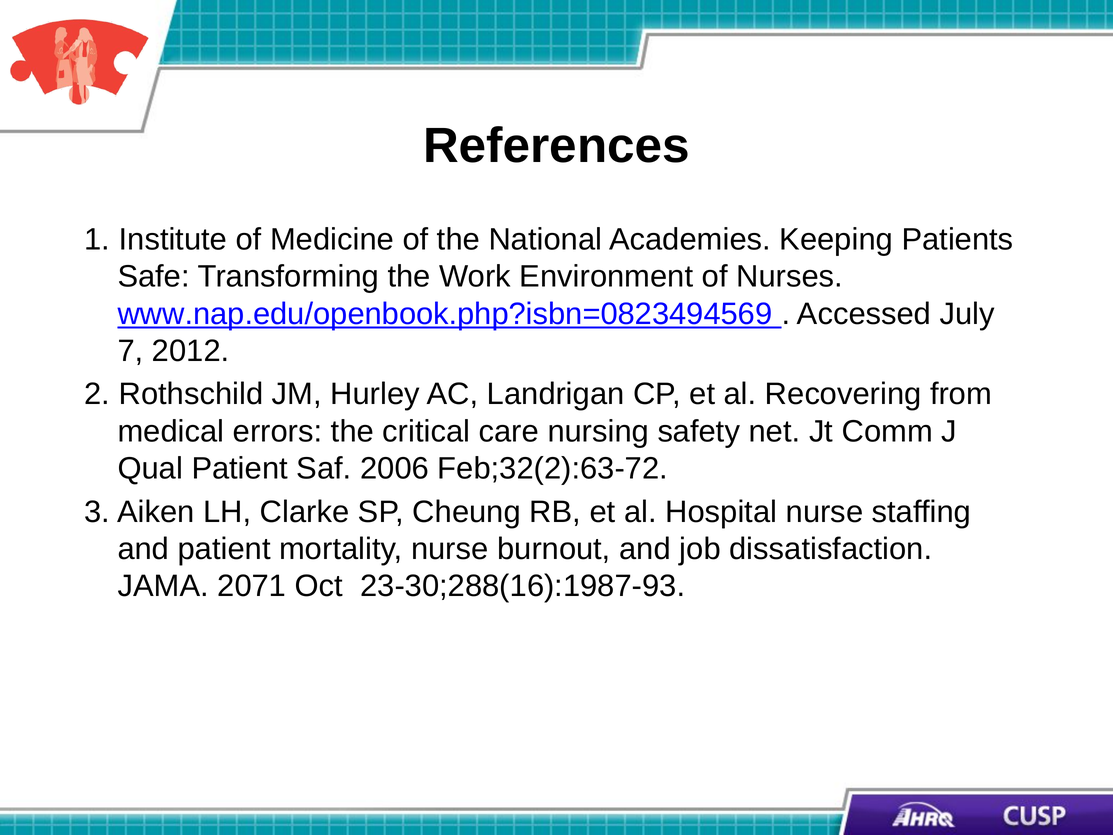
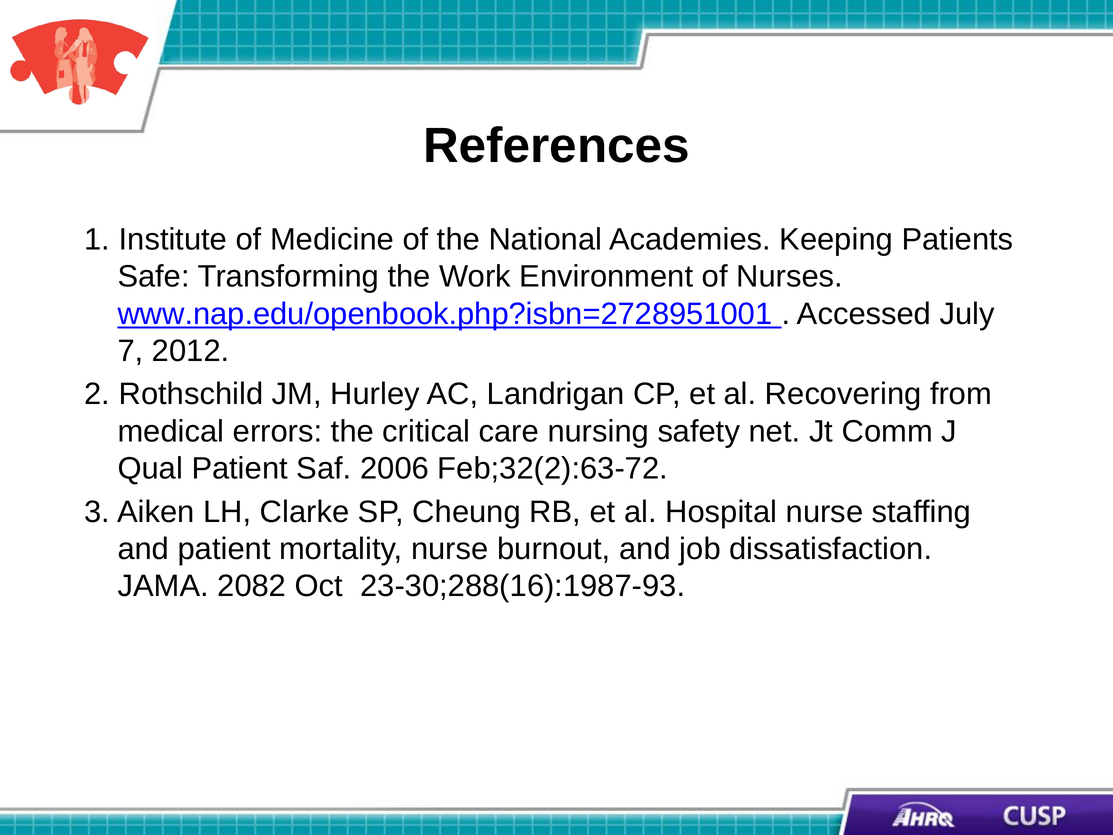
www.nap.edu/openbook.php?isbn=0823494569: www.nap.edu/openbook.php?isbn=0823494569 -> www.nap.edu/openbook.php?isbn=2728951001
2071: 2071 -> 2082
